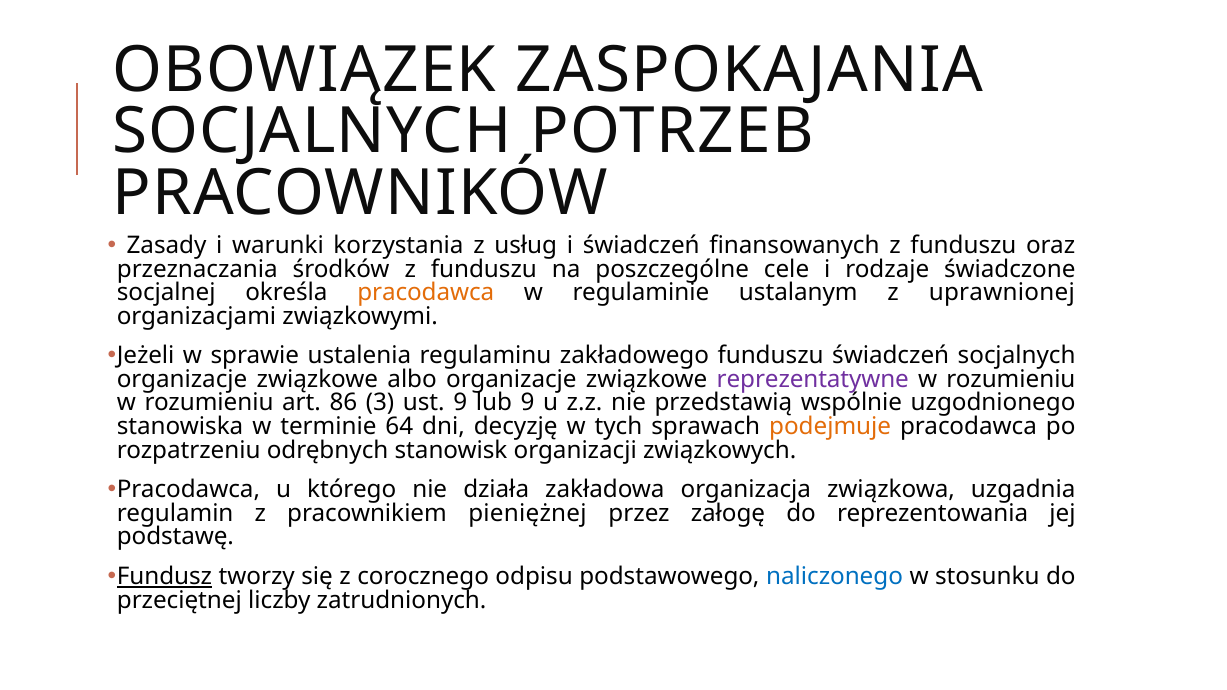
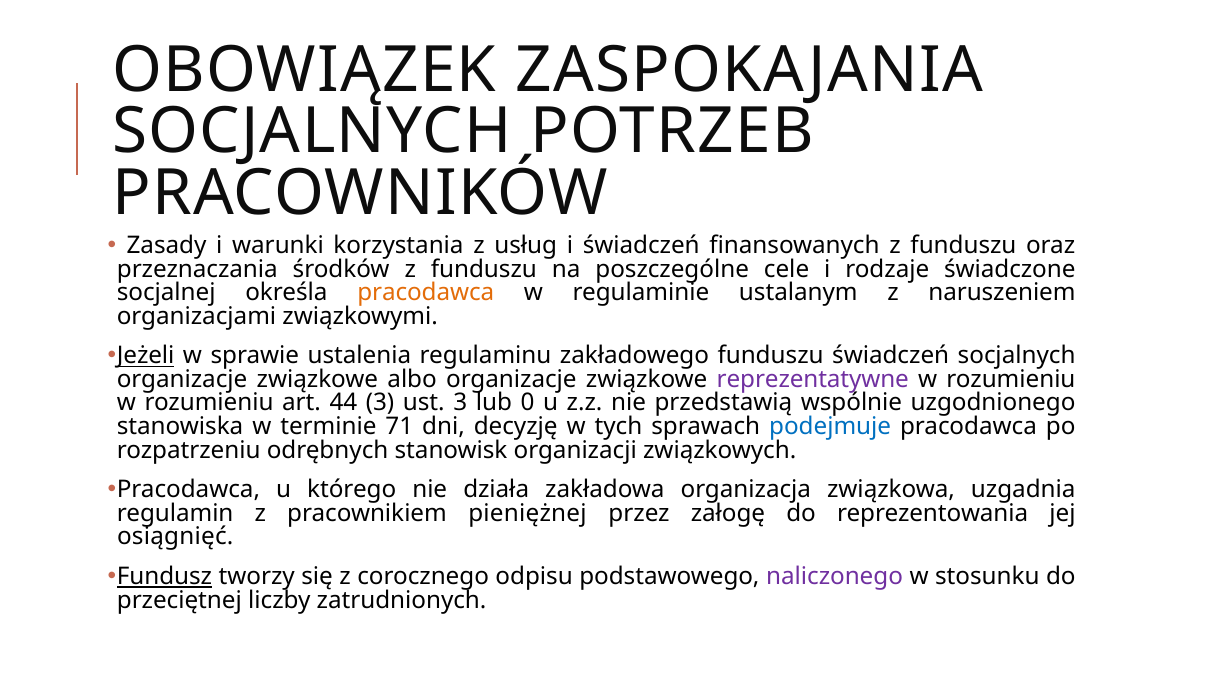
uprawnionej: uprawnionej -> naruszeniem
Jeżeli underline: none -> present
86: 86 -> 44
ust 9: 9 -> 3
lub 9: 9 -> 0
64: 64 -> 71
podejmuje colour: orange -> blue
podstawę: podstawę -> osiągnięć
naliczonego colour: blue -> purple
